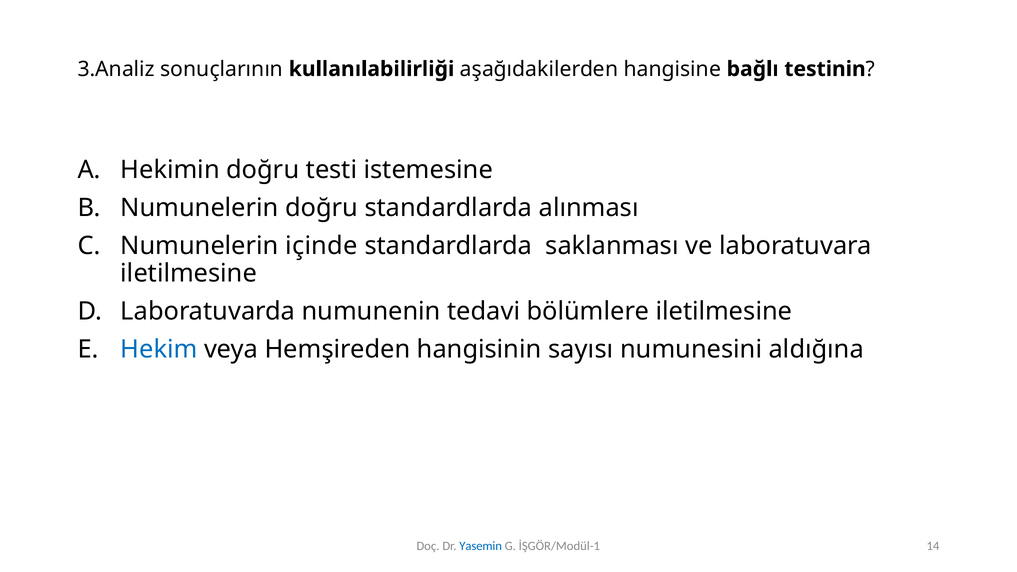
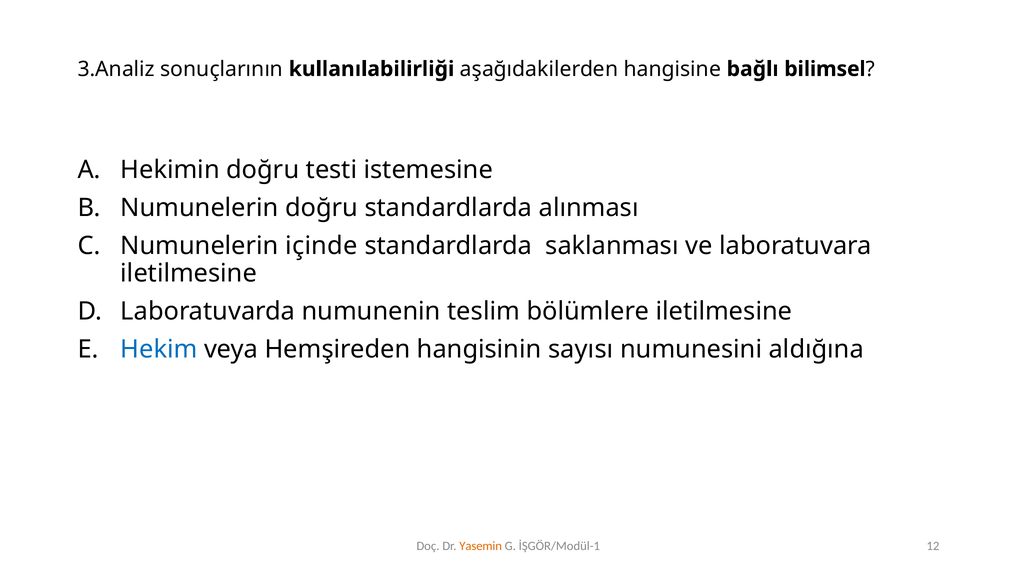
testinin: testinin -> bilimsel
tedavi: tedavi -> teslim
Yasemin colour: blue -> orange
14: 14 -> 12
